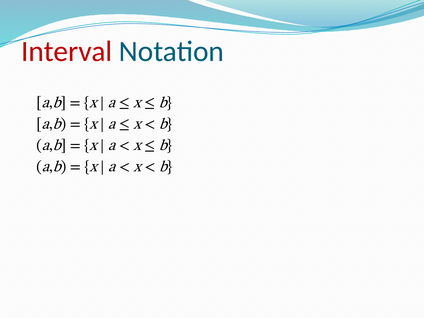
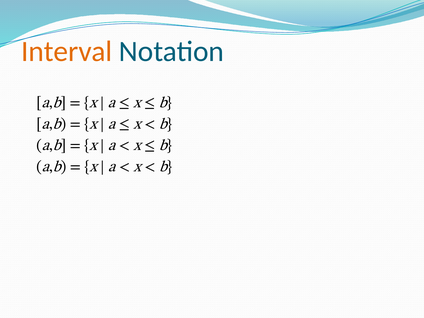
Interval colour: red -> orange
